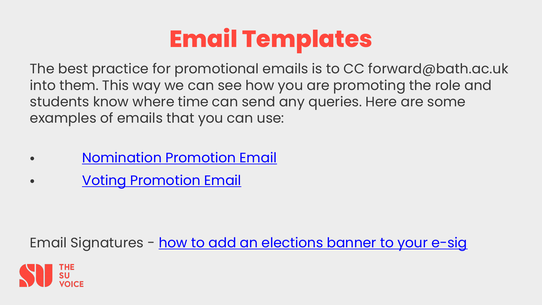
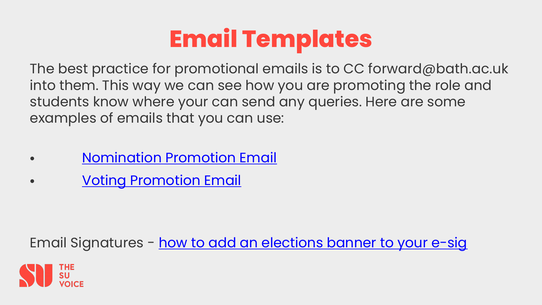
where time: time -> your
